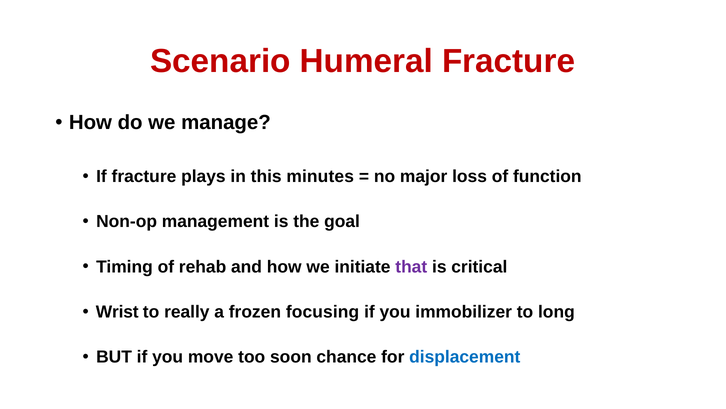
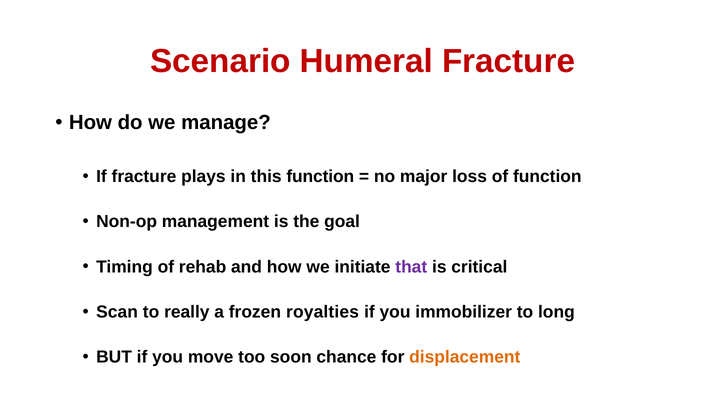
this minutes: minutes -> function
Wrist: Wrist -> Scan
focusing: focusing -> royalties
displacement colour: blue -> orange
